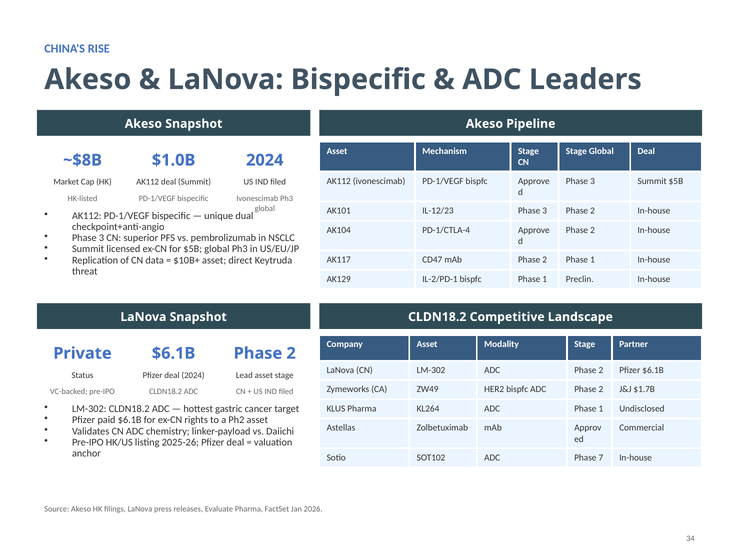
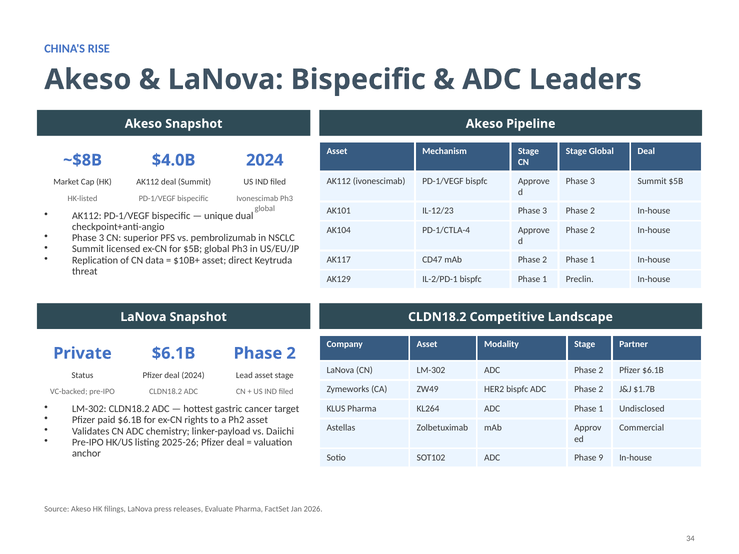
$1.0B: $1.0B -> $4.0B
7: 7 -> 9
